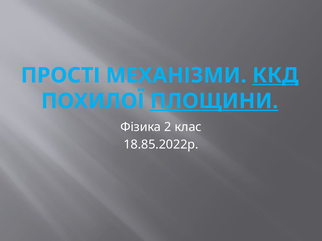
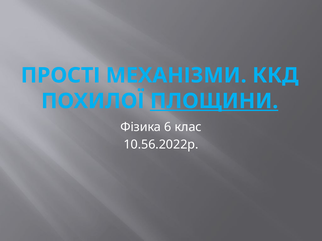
ККД underline: present -> none
2: 2 -> 6
18.85.2022р: 18.85.2022р -> 10.56.2022р
